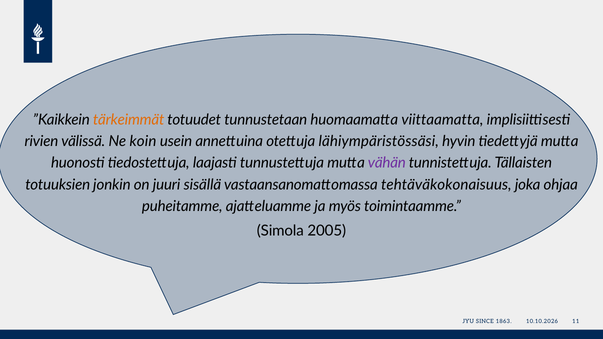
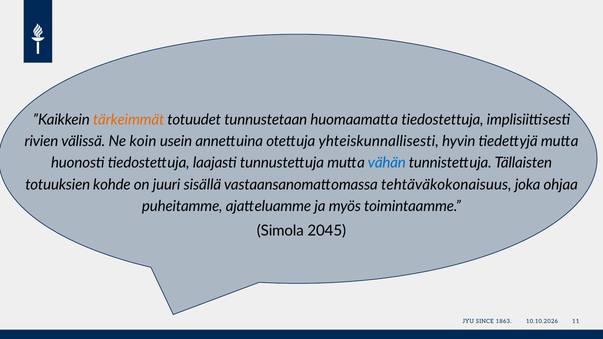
huomaamatta viittaamatta: viittaamatta -> tiedostettuja
lähiympäristössäsi: lähiympäristössäsi -> yhteiskunnallisesti
vähän colour: purple -> blue
jonkin: jonkin -> kohde
2005: 2005 -> 2045
